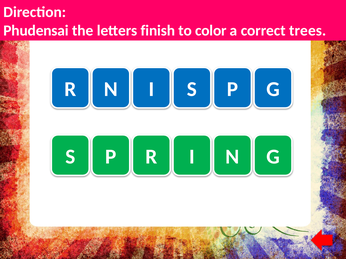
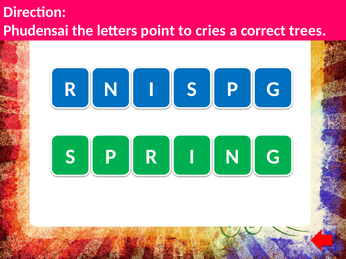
finish: finish -> point
color: color -> cries
